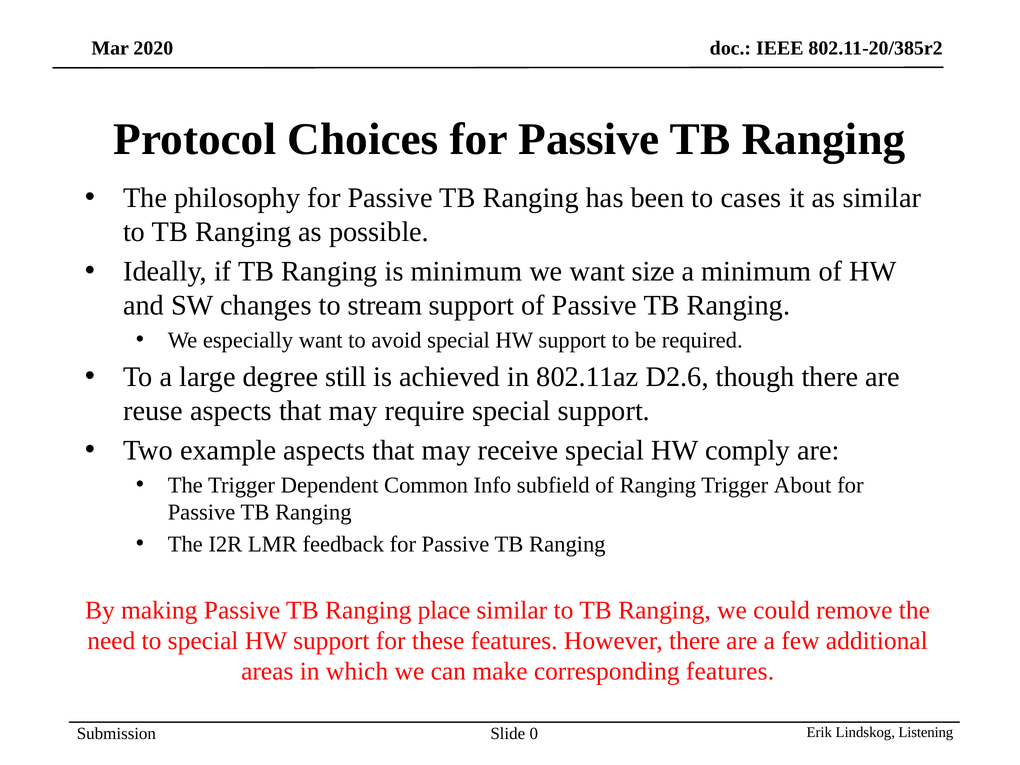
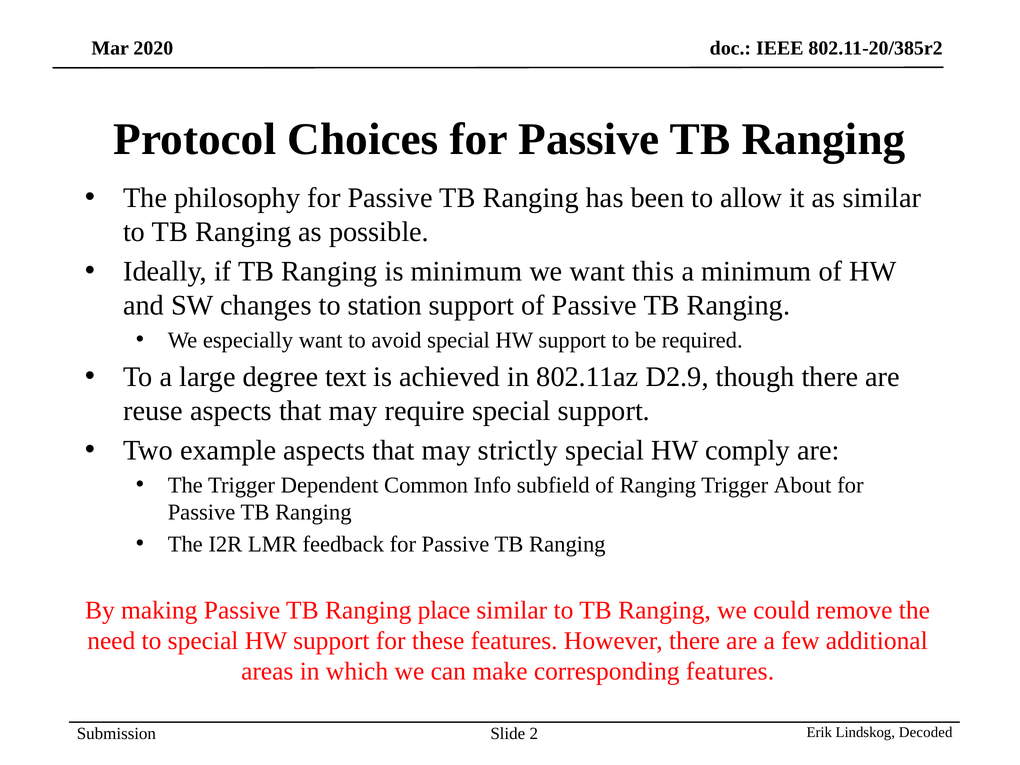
cases: cases -> allow
size: size -> this
stream: stream -> station
still: still -> text
D2.6: D2.6 -> D2.9
receive: receive -> strictly
Listening: Listening -> Decoded
0: 0 -> 2
